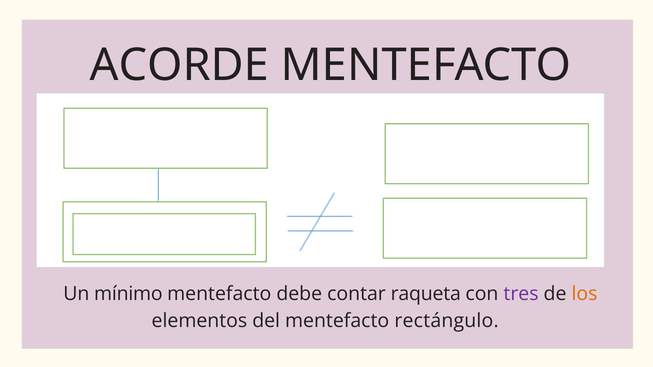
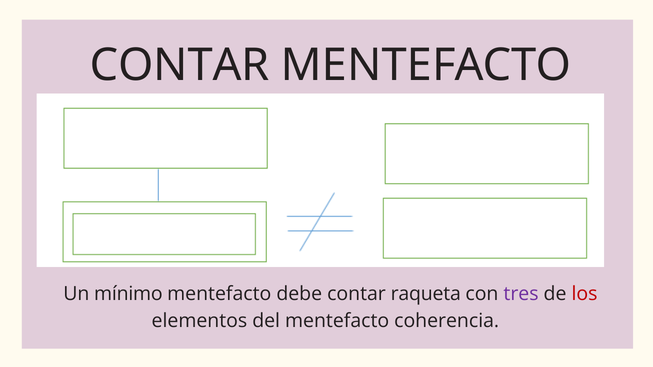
ACORDE at (180, 65): ACORDE -> CONTAR
los colour: orange -> red
rectángulo: rectángulo -> coherencia
